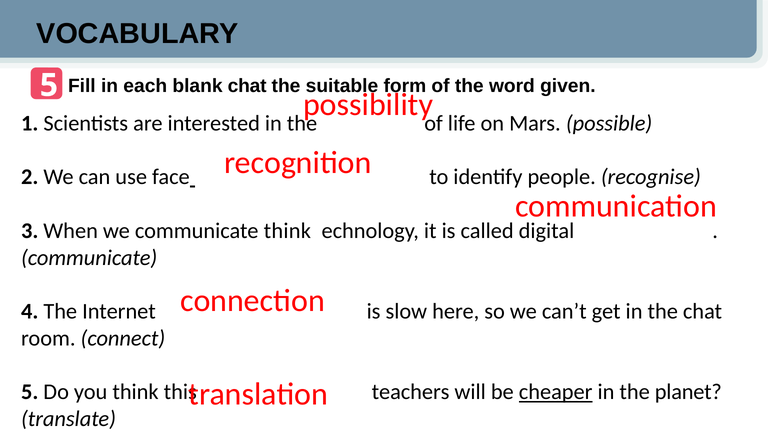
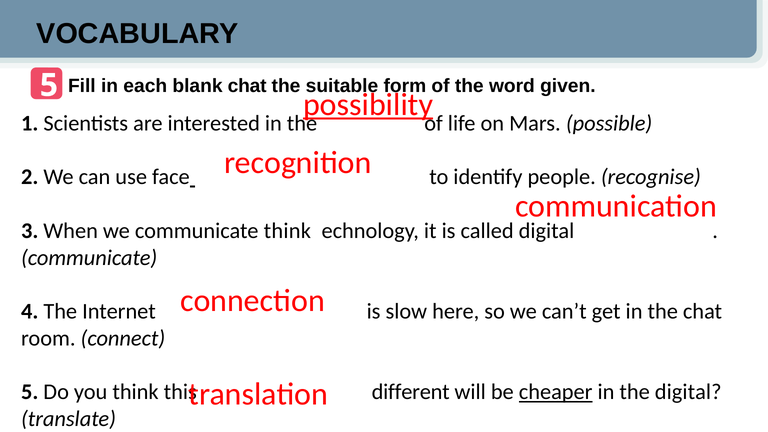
possibility underline: none -> present
teachers: teachers -> different
the planet: planet -> digital
